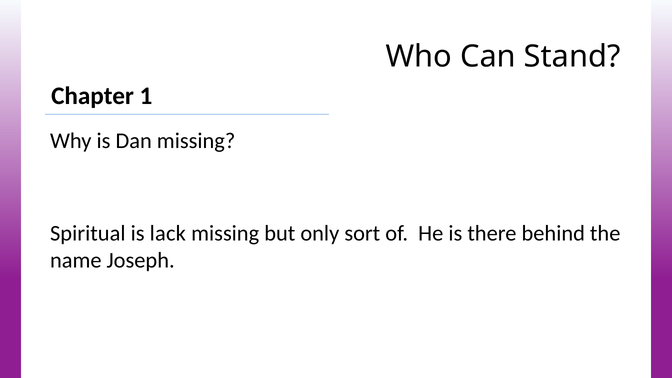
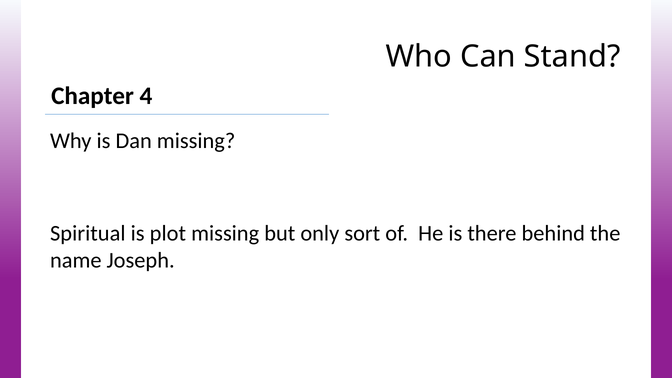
1: 1 -> 4
lack: lack -> plot
